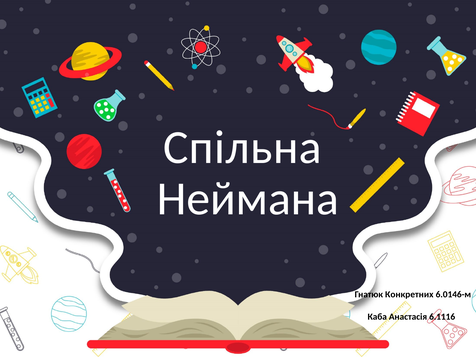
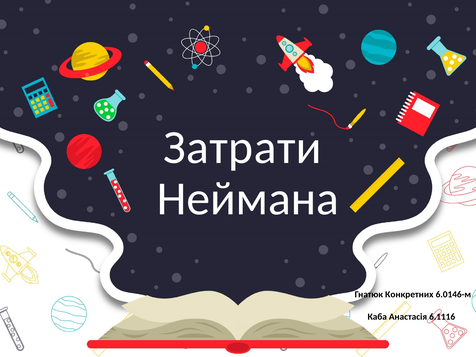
Спільна: Спільна -> Затрати
